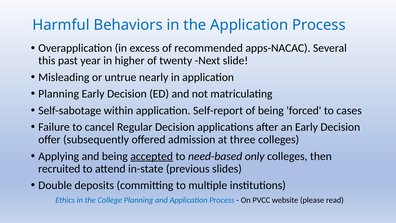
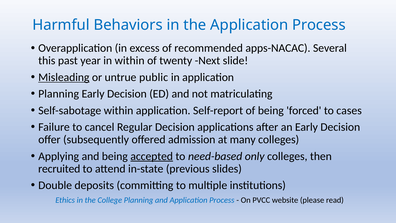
in higher: higher -> within
Misleading underline: none -> present
nearly: nearly -> public
three: three -> many
